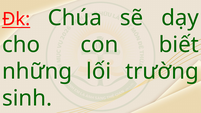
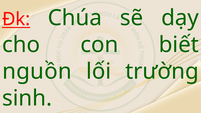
những: những -> nguồn
